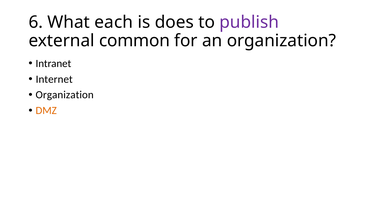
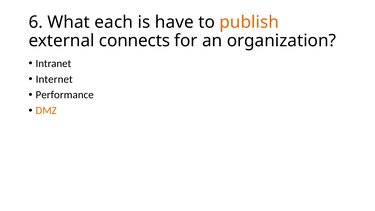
does: does -> have
publish colour: purple -> orange
common: common -> connects
Organization at (65, 95): Organization -> Performance
